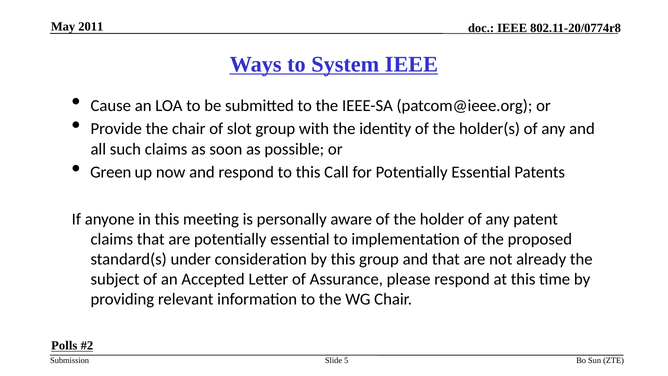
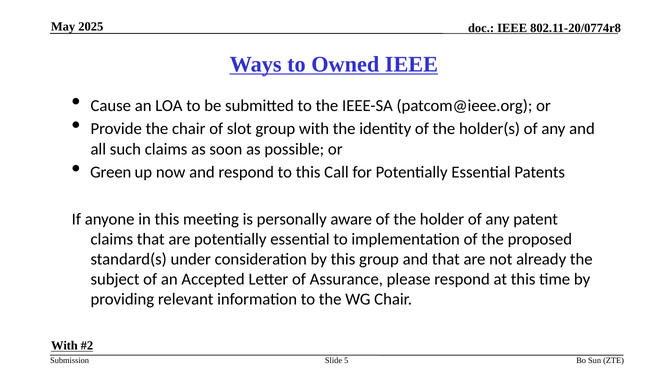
2011: 2011 -> 2025
System: System -> Owned
Polls at (64, 345): Polls -> With
